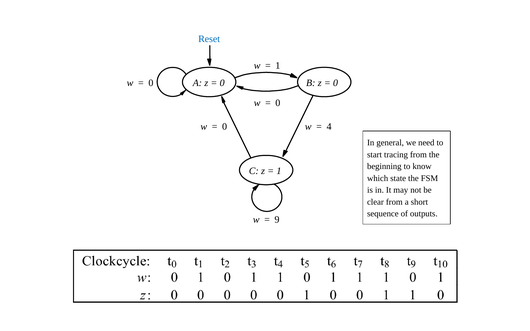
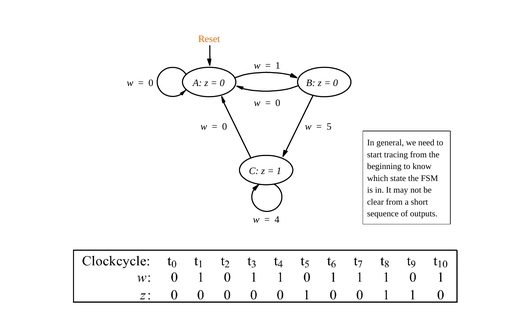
Reset colour: blue -> orange
4: 4 -> 5
9: 9 -> 4
